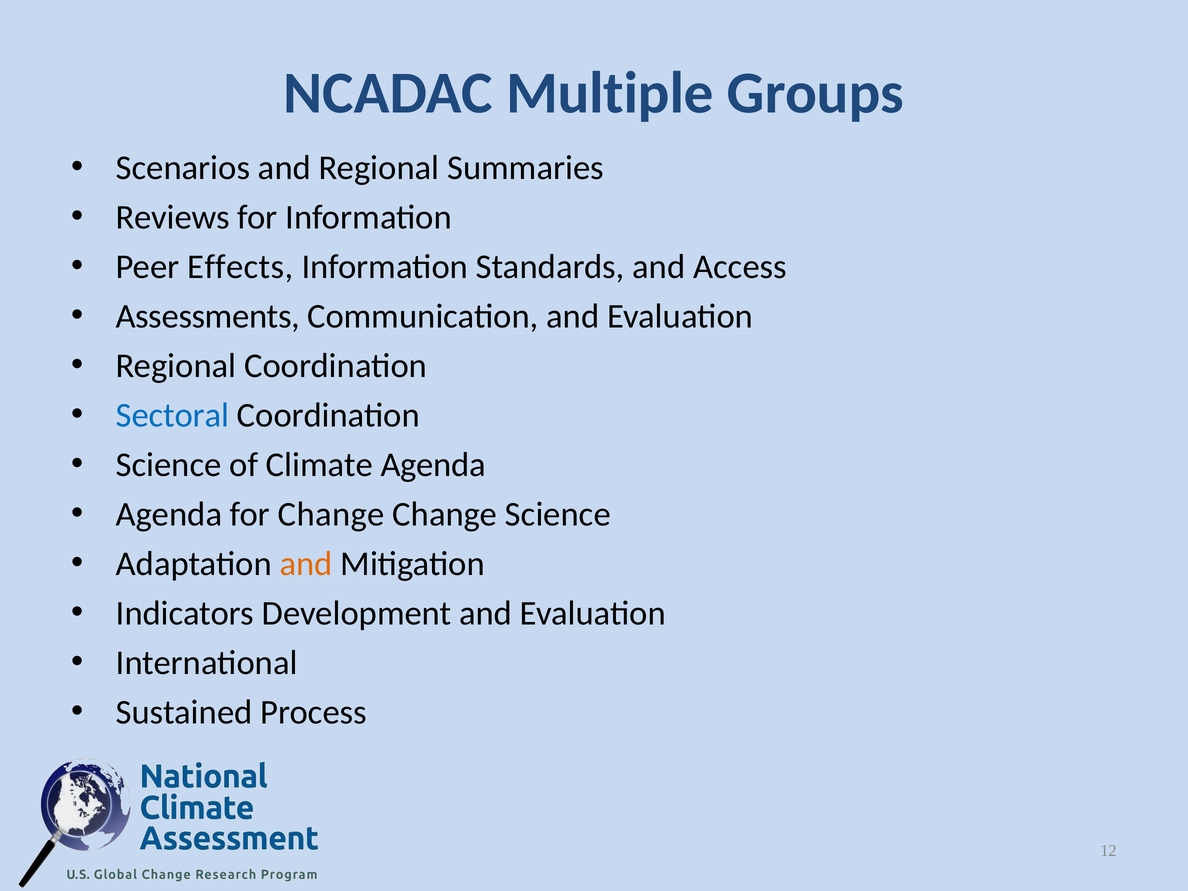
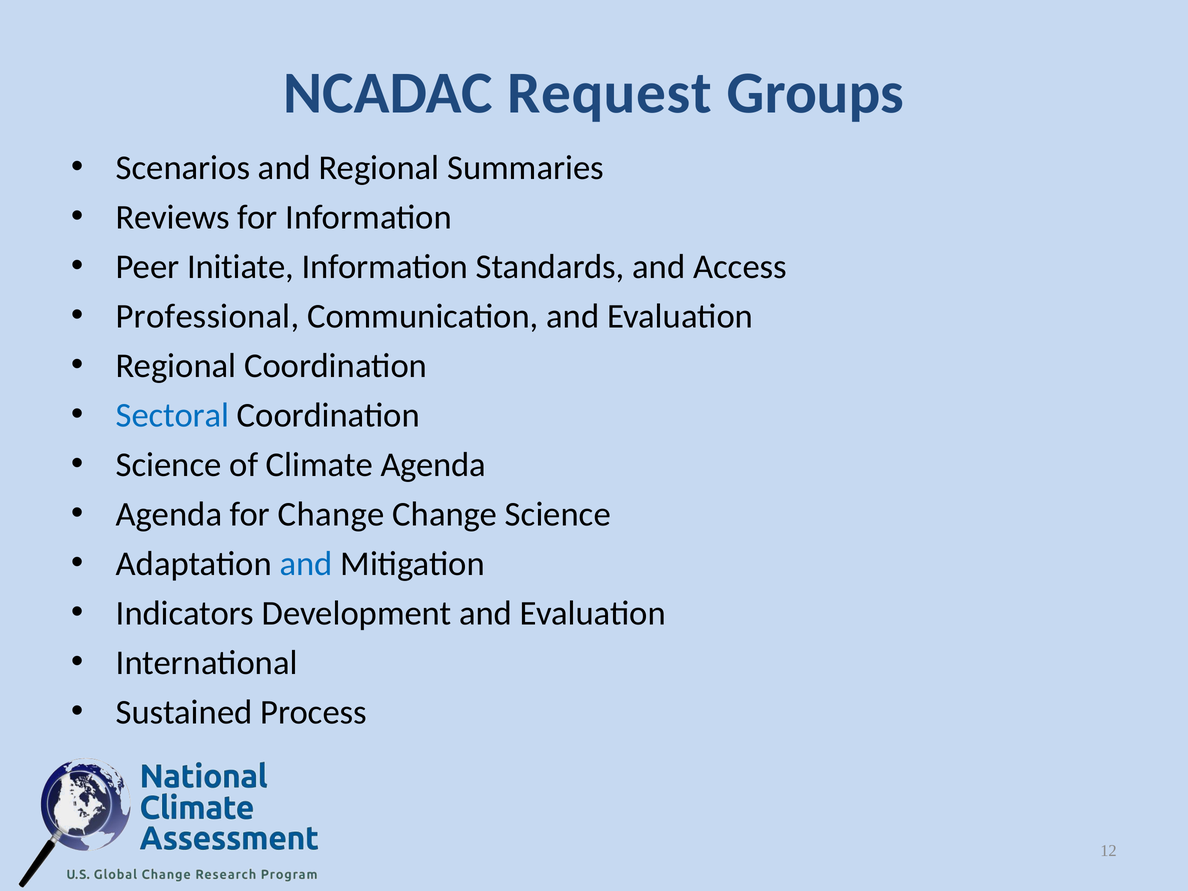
Multiple: Multiple -> Request
Effects: Effects -> Initiate
Assessments: Assessments -> Professional
and at (306, 564) colour: orange -> blue
